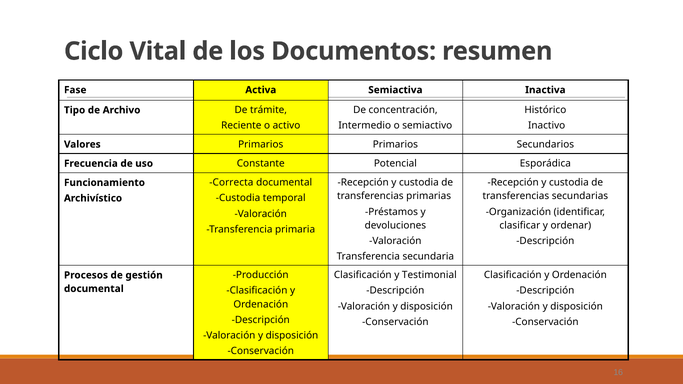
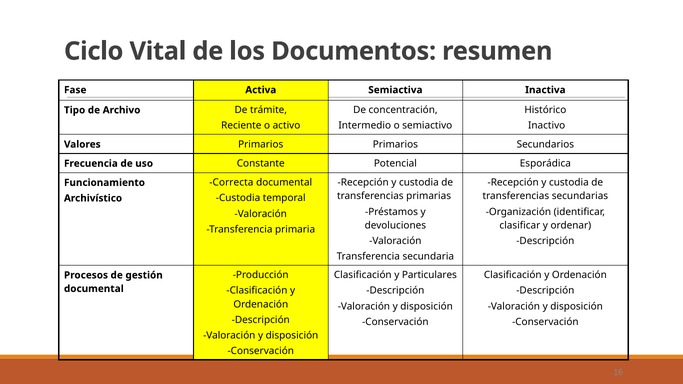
Testimonial: Testimonial -> Particulares
